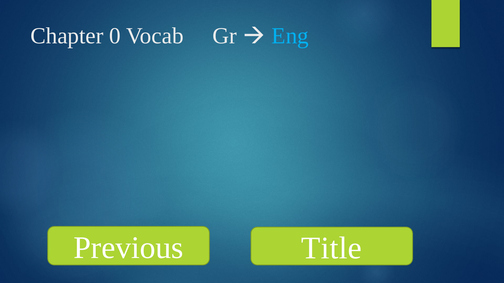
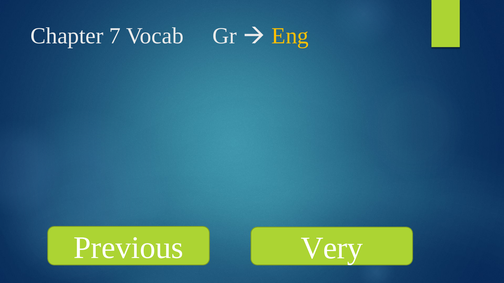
0: 0 -> 7
Eng colour: light blue -> yellow
Title: Title -> Very
